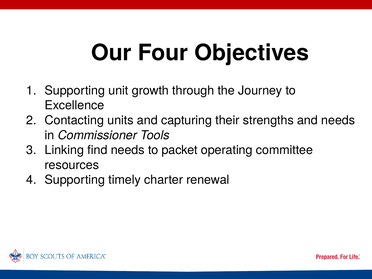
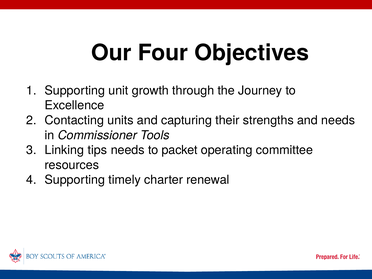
find: find -> tips
